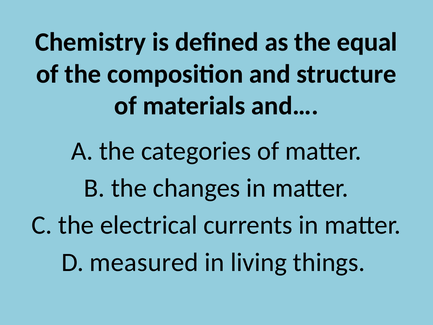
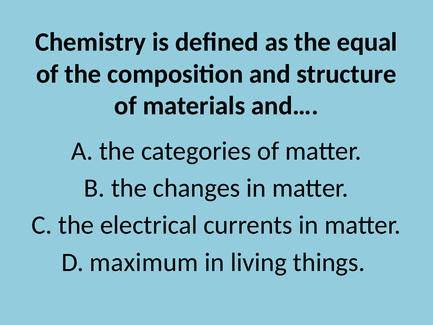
measured: measured -> maximum
